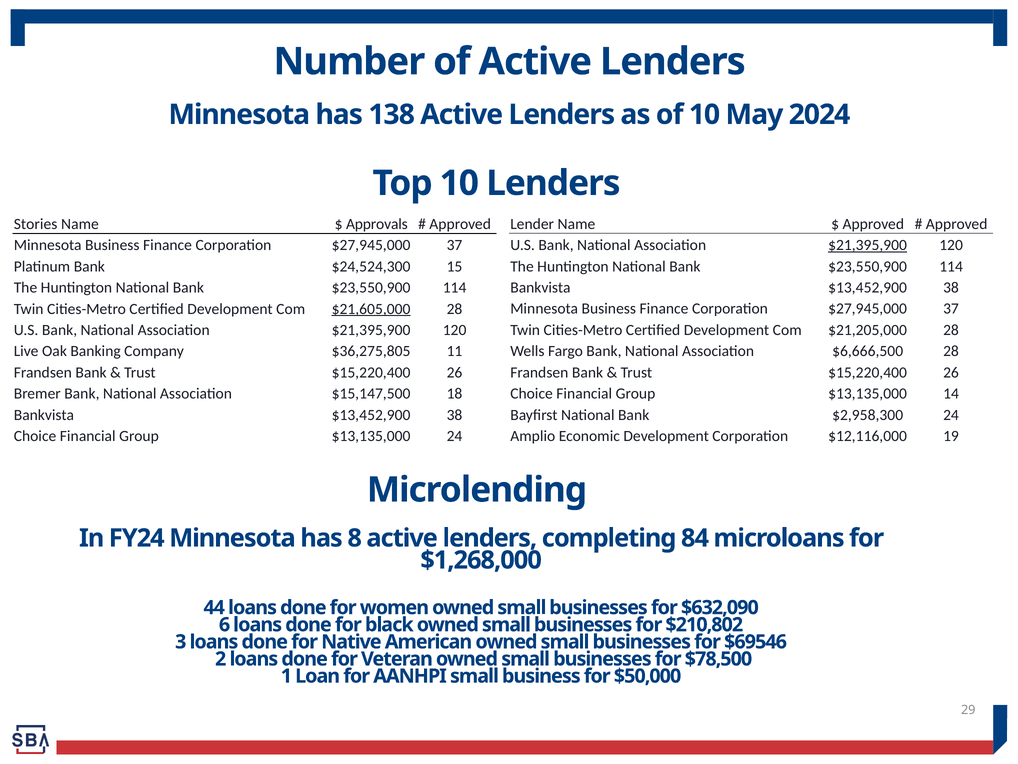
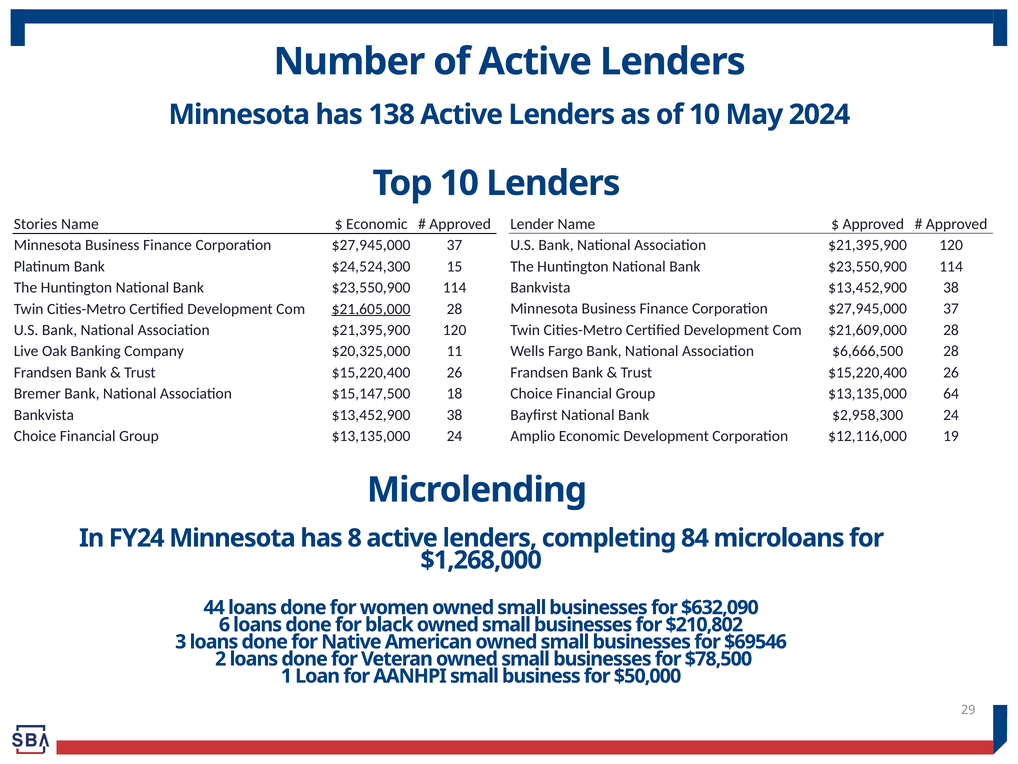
Approvals at (377, 224): Approvals -> Economic
$21,395,900 at (868, 245) underline: present -> none
$21,205,000: $21,205,000 -> $21,609,000
$36,275,805: $36,275,805 -> $20,325,000
14: 14 -> 64
